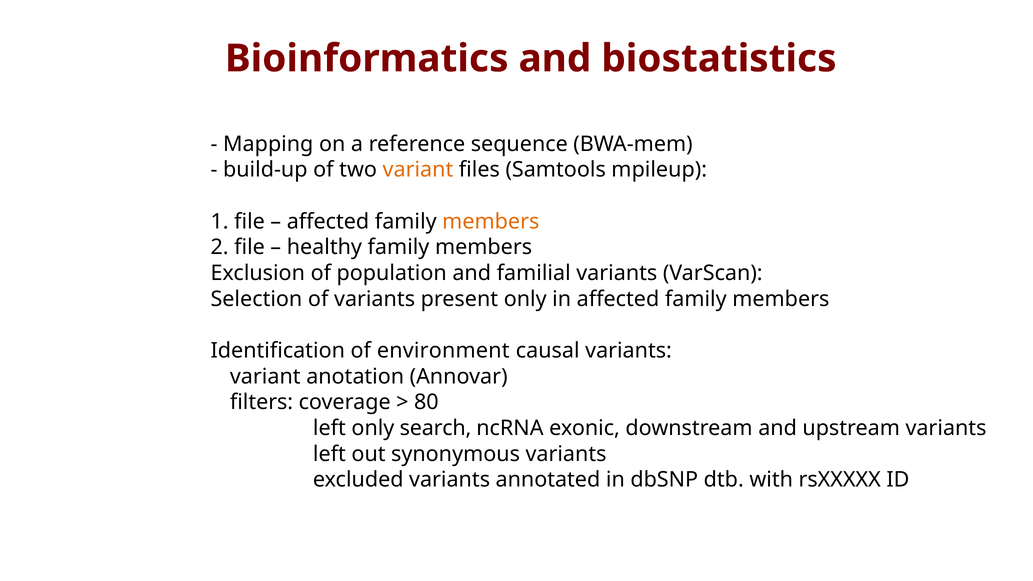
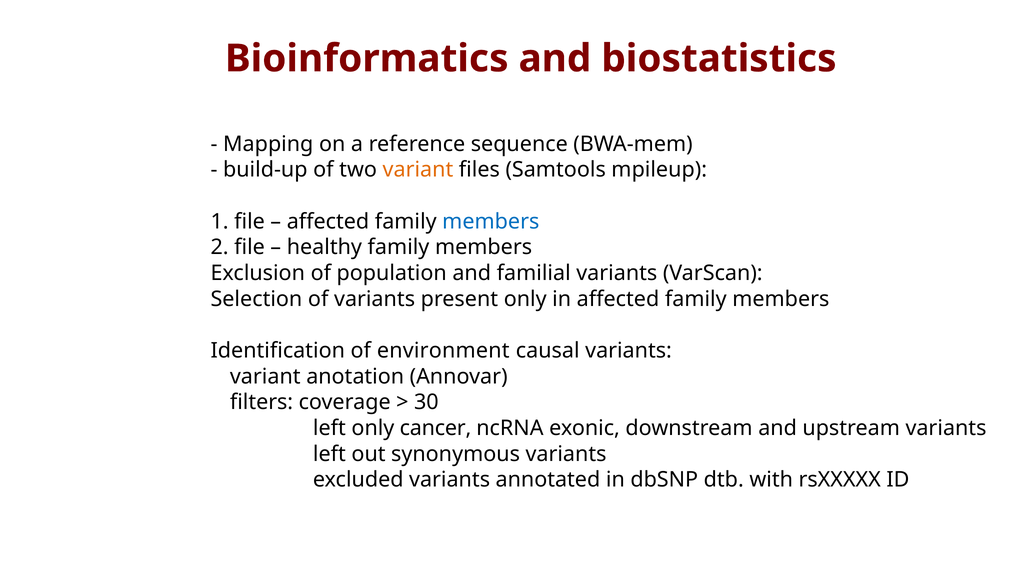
members at (491, 222) colour: orange -> blue
80: 80 -> 30
search: search -> cancer
